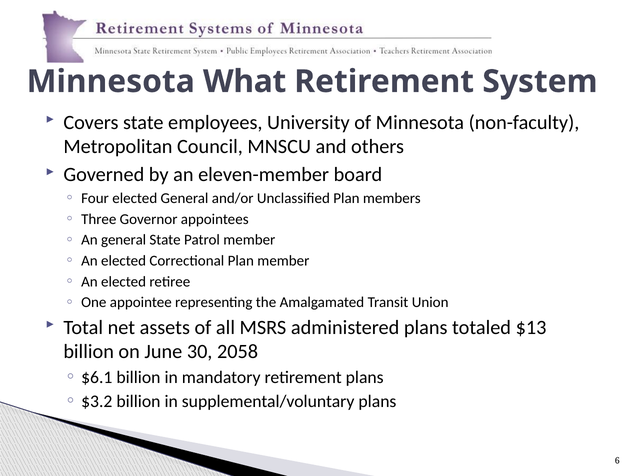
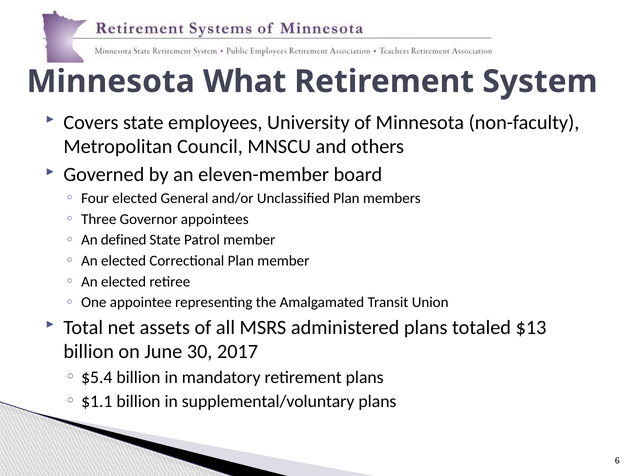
An general: general -> defined
2058: 2058 -> 2017
$6.1: $6.1 -> $5.4
$3.2: $3.2 -> $1.1
